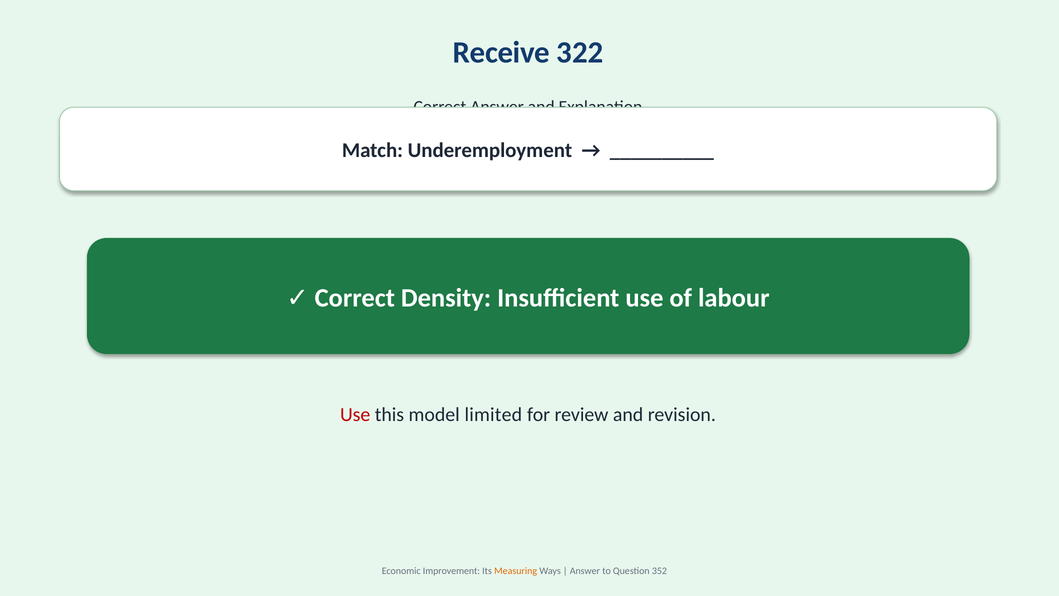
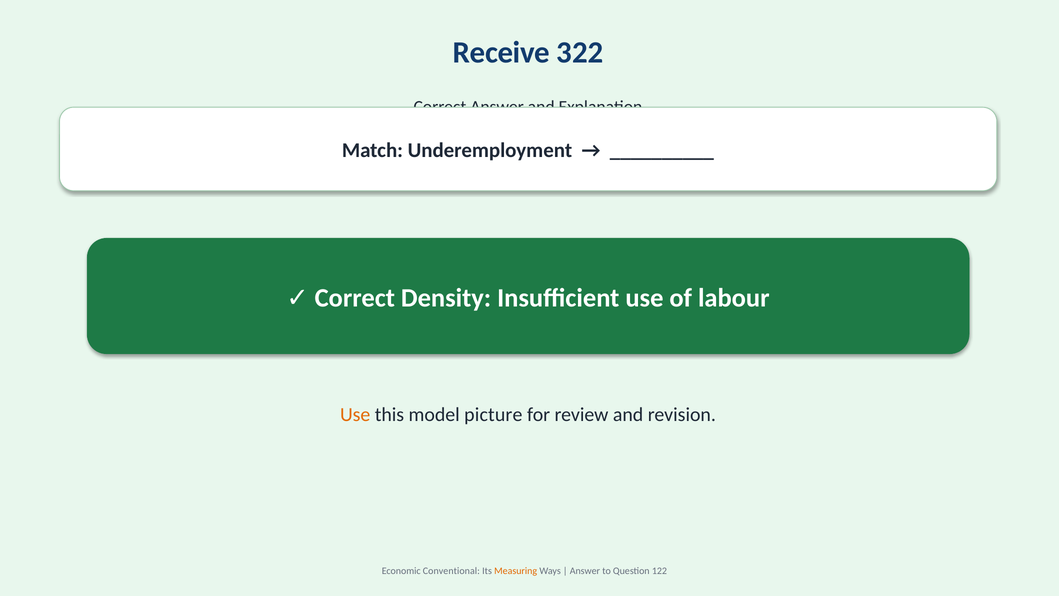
Use at (355, 414) colour: red -> orange
limited: limited -> picture
Improvement: Improvement -> Conventional
352: 352 -> 122
